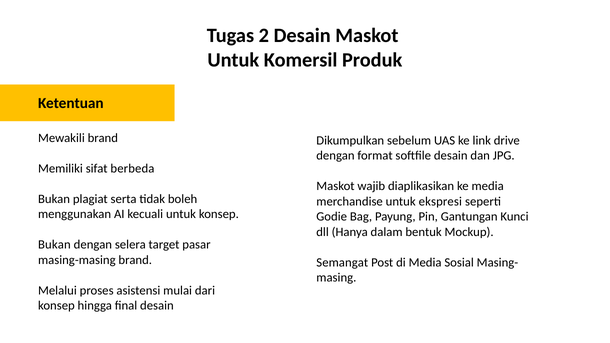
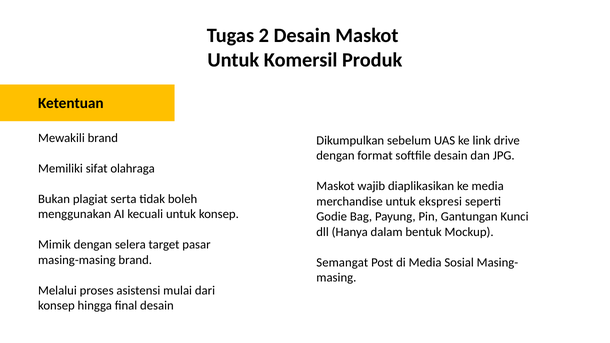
berbeda: berbeda -> olahraga
Bukan at (54, 245): Bukan -> Mimik
